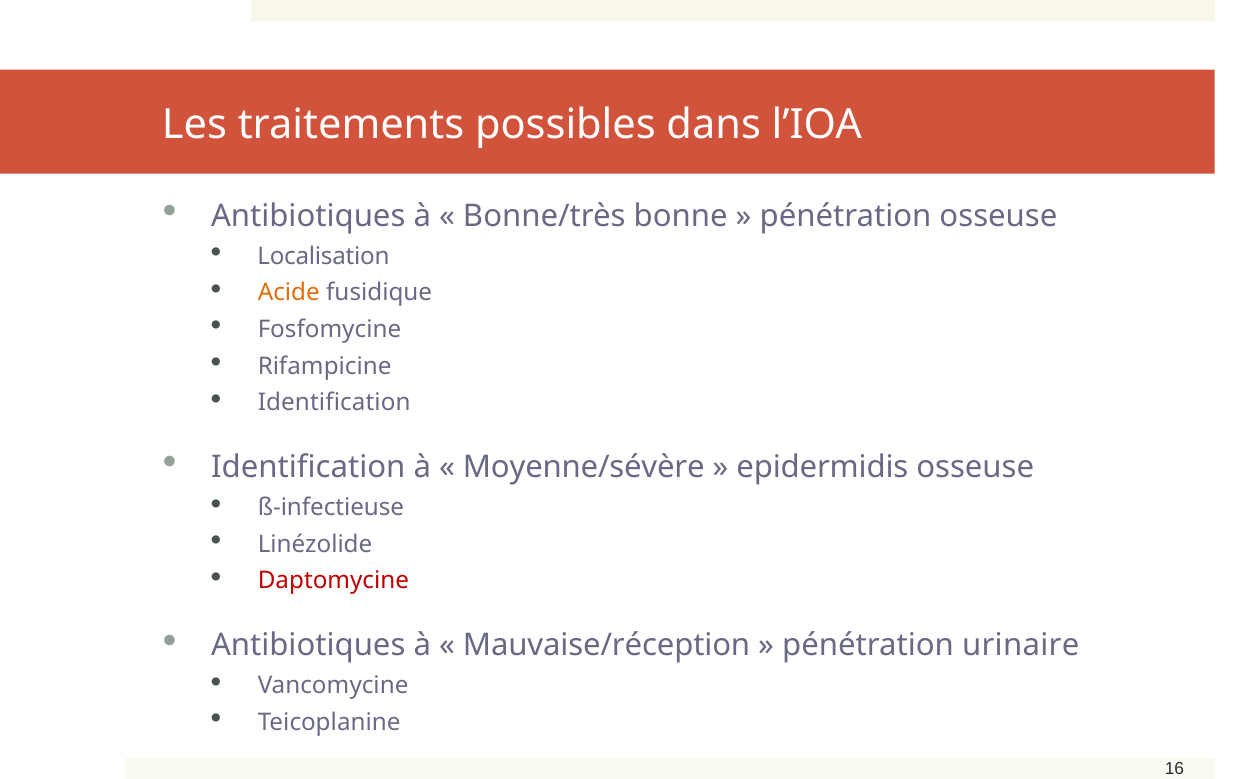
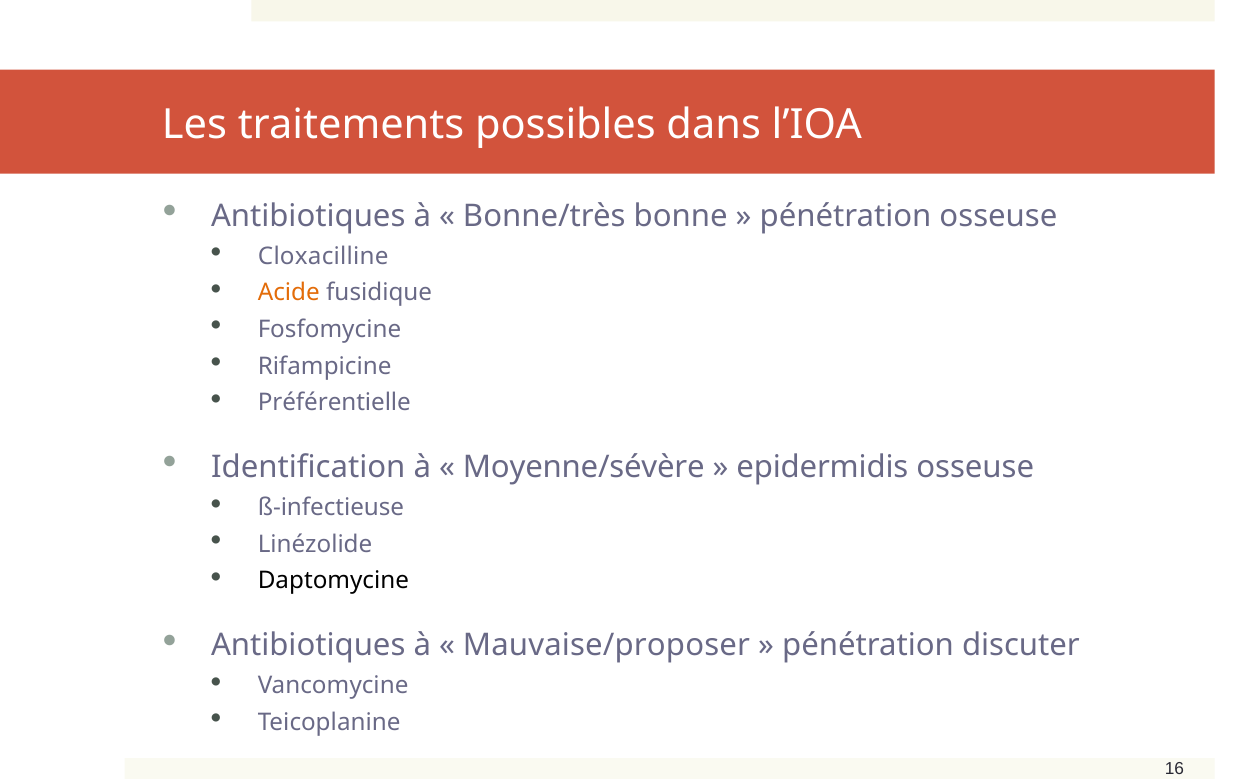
Localisation: Localisation -> Cloxacilline
Identification at (334, 403): Identification -> Préférentielle
Daptomycine colour: red -> black
Mauvaise/réception: Mauvaise/réception -> Mauvaise/proposer
urinaire: urinaire -> discuter
